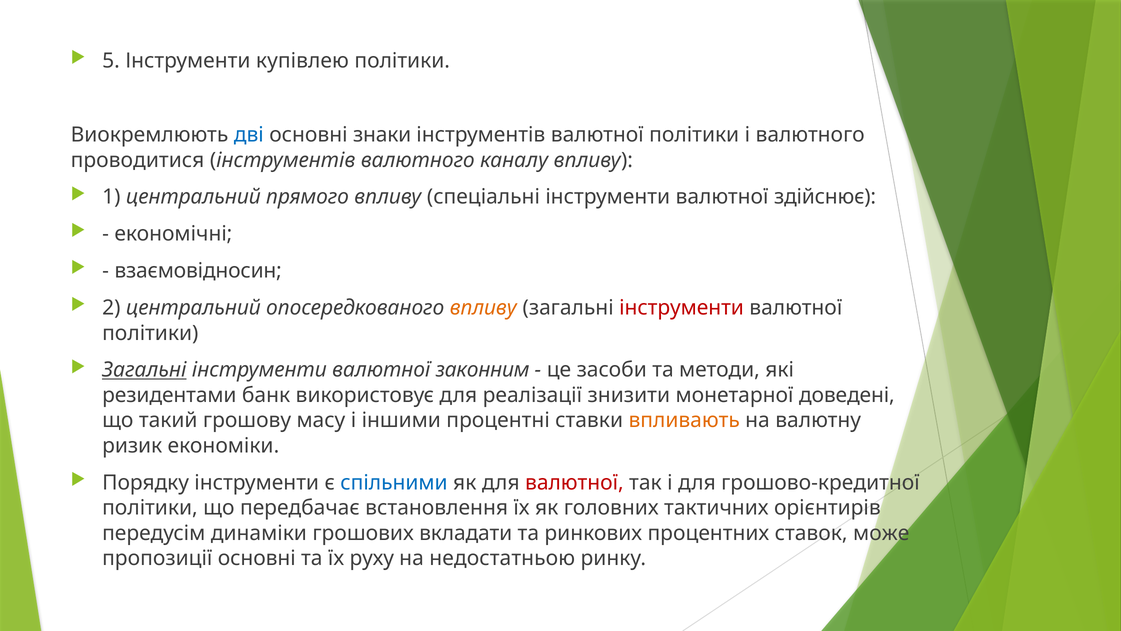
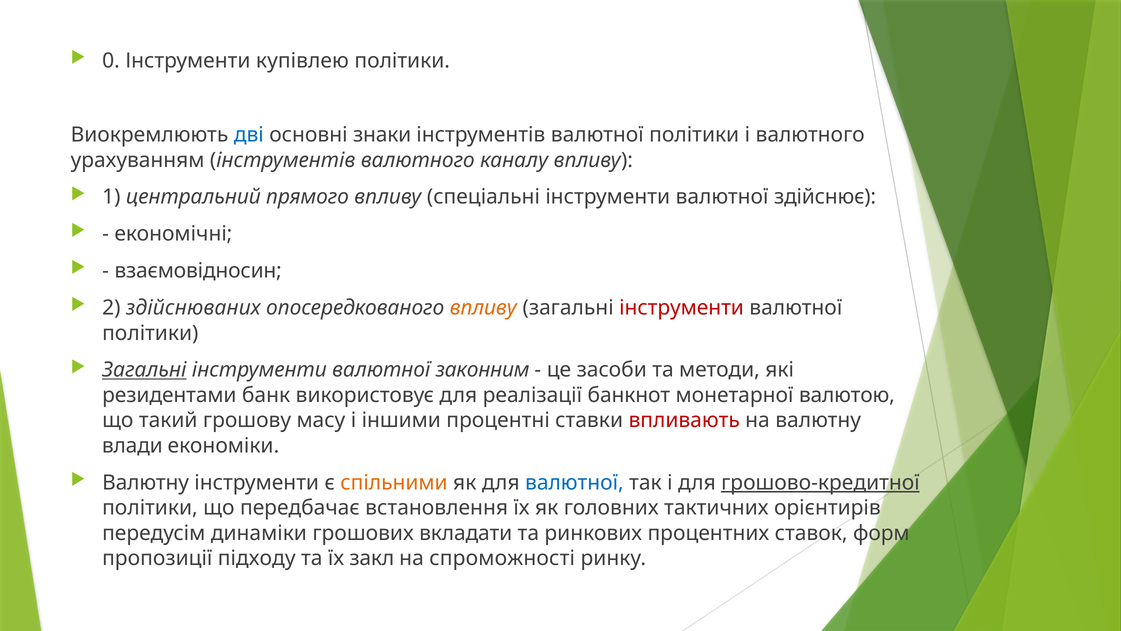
5: 5 -> 0
проводитися: проводитися -> урахуванням
2 центральний: центральний -> здійснюваних
знизити: знизити -> банкнот
доведені: доведені -> валютою
впливають colour: orange -> red
ризик: ризик -> влади
Порядку at (146, 482): Порядку -> Валютну
спільними colour: blue -> orange
валютної at (574, 482) colour: red -> blue
грошово-кредитної underline: none -> present
може: може -> форм
пропозиції основні: основні -> підходу
руху: руху -> закл
недостатньою: недостатньою -> спроможності
